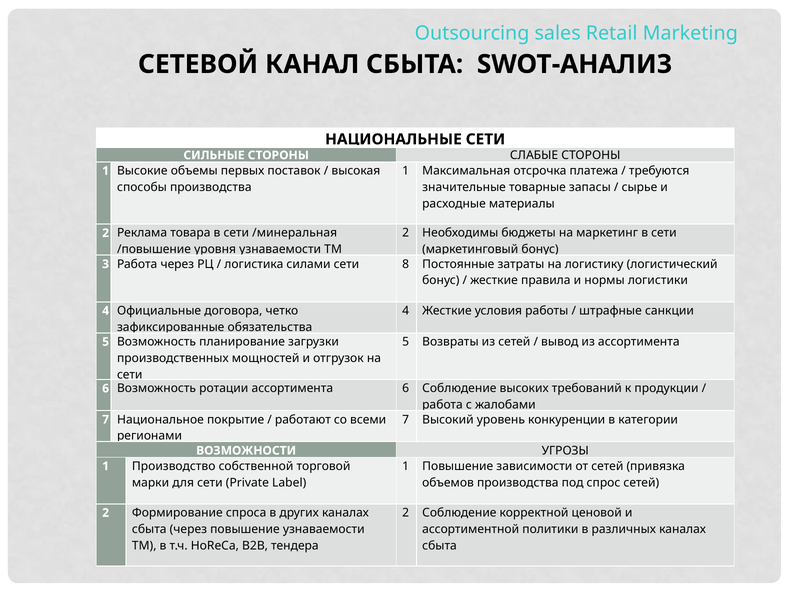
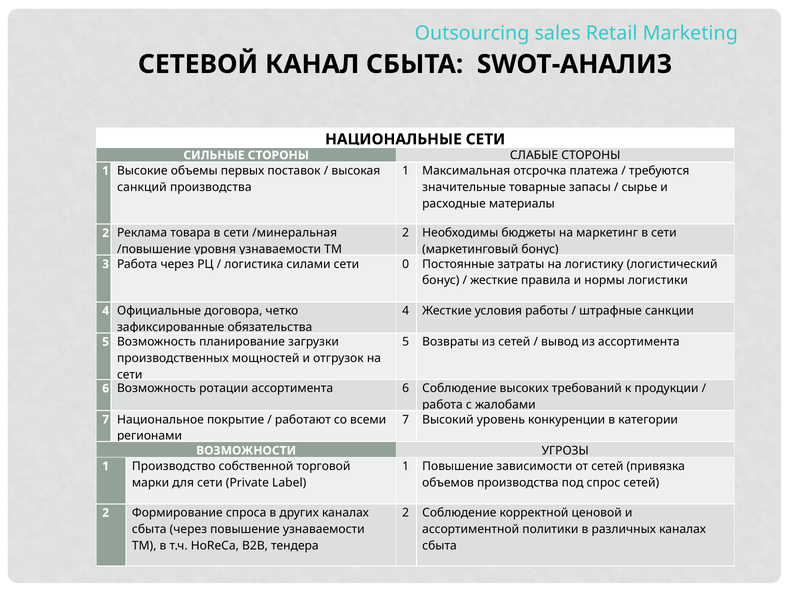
способы: способы -> санкций
8: 8 -> 0
